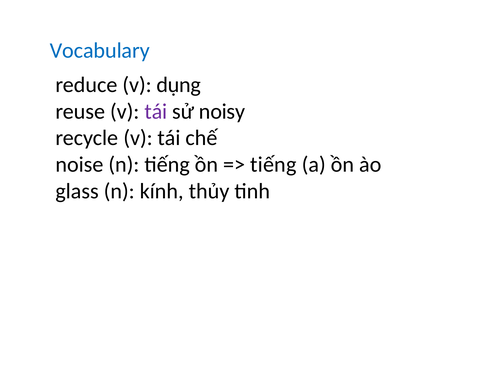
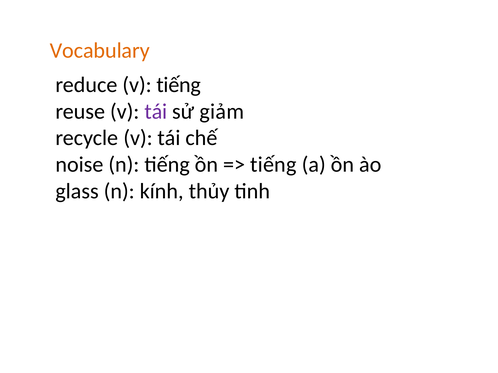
Vocabulary colour: blue -> orange
v dụng: dụng -> tiếng
noisy: noisy -> giảm
